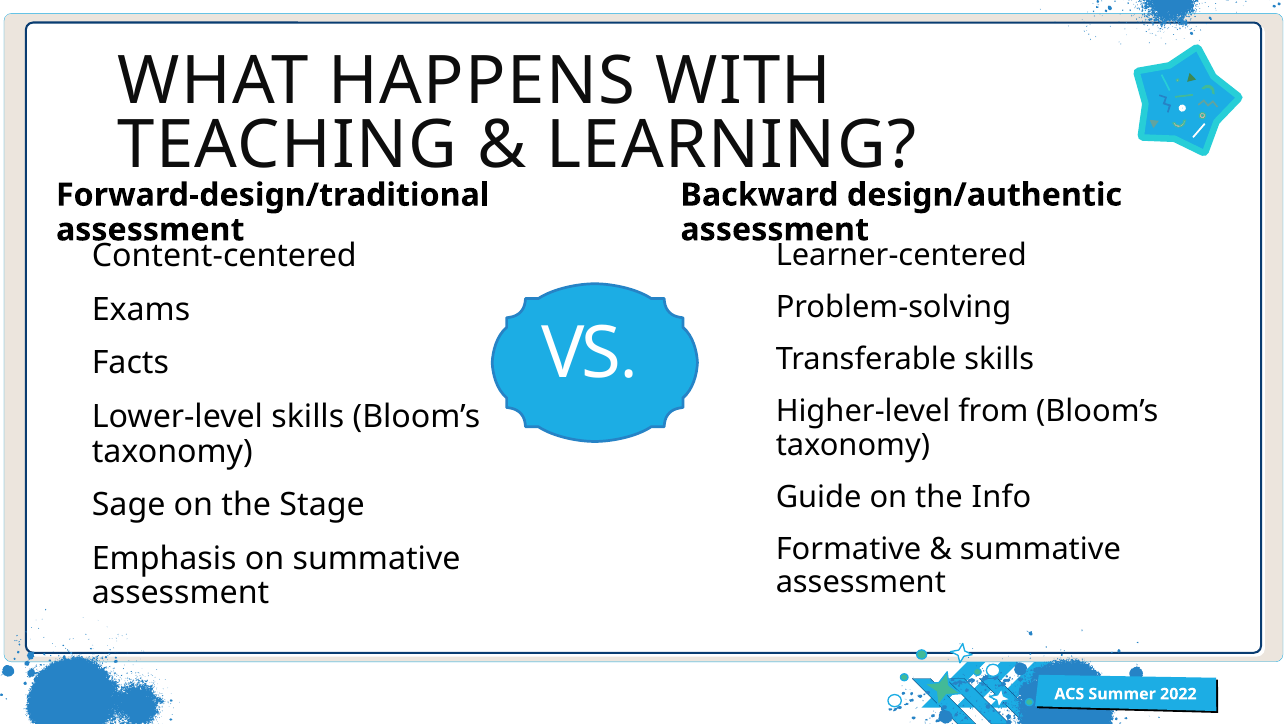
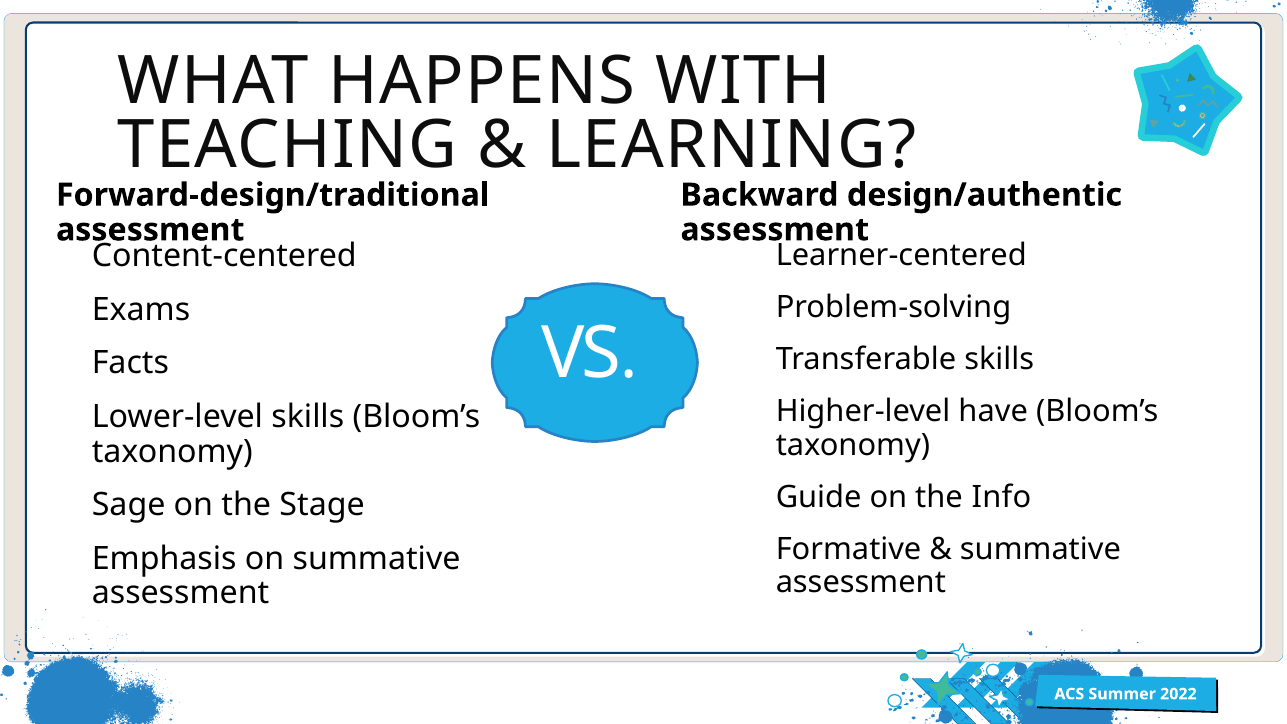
from: from -> have
